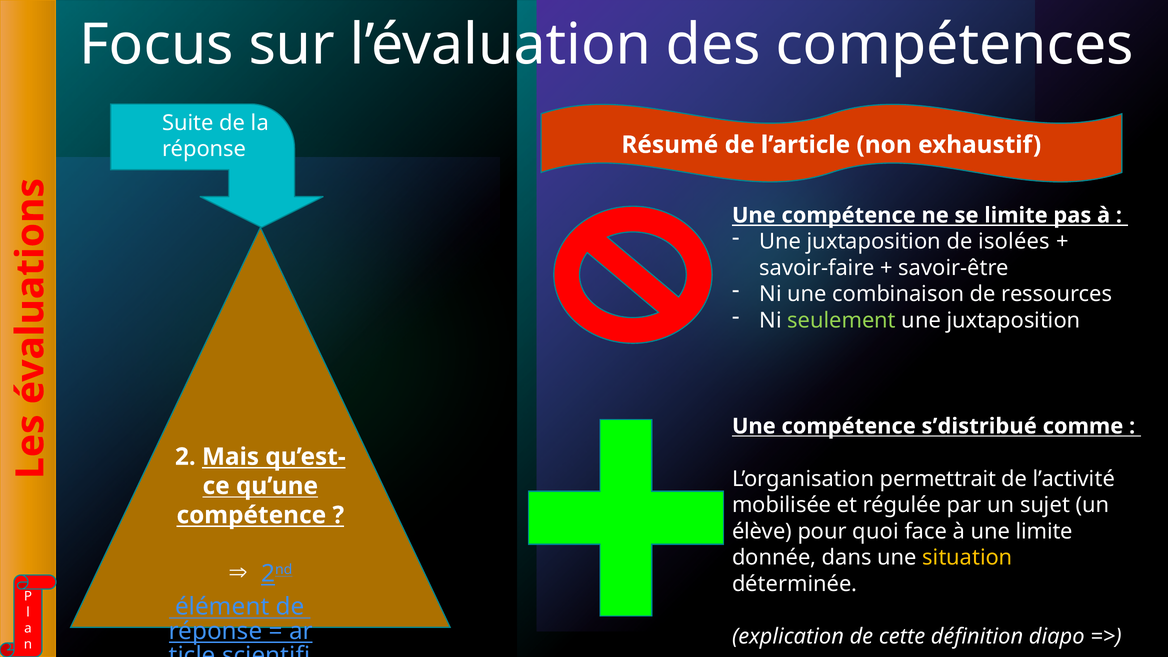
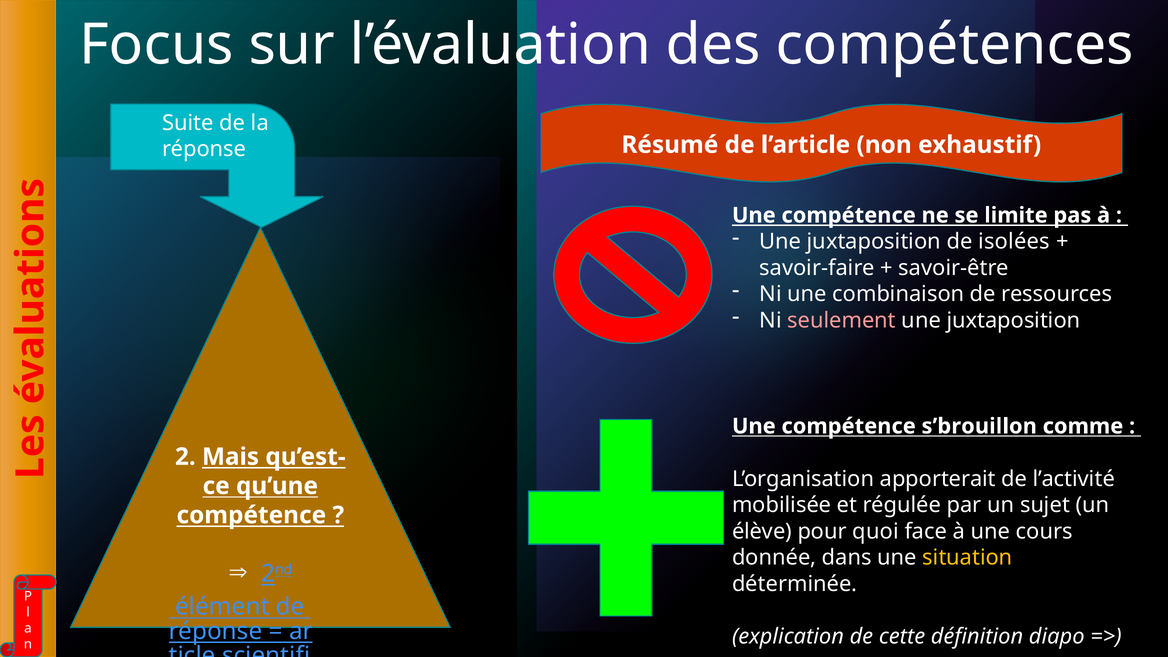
seulement colour: light green -> pink
s’distribué: s’distribué -> s’brouillon
permettrait: permettrait -> apporterait
une limite: limite -> cours
